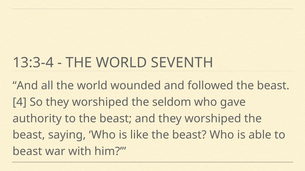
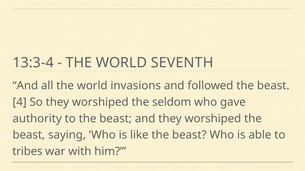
wounded: wounded -> invasions
beast at (27, 152): beast -> tribes
